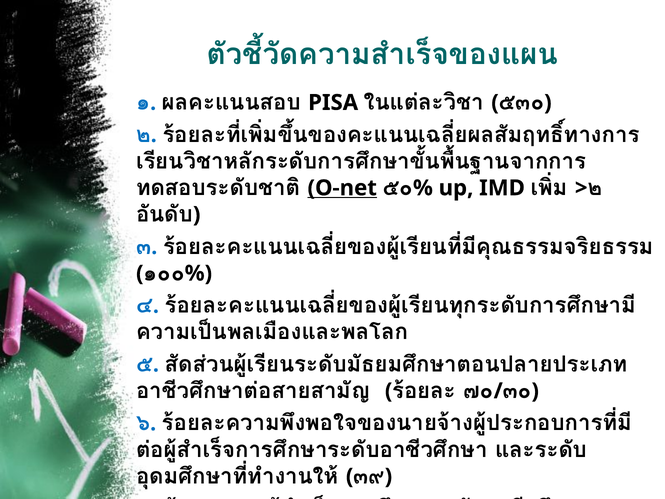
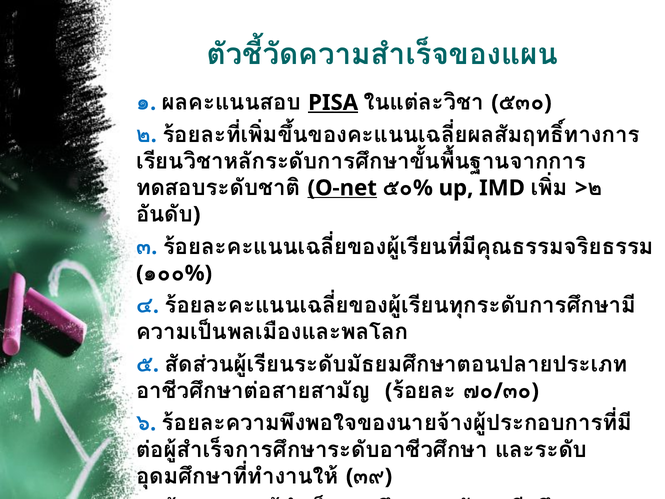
PISA underline: none -> present
